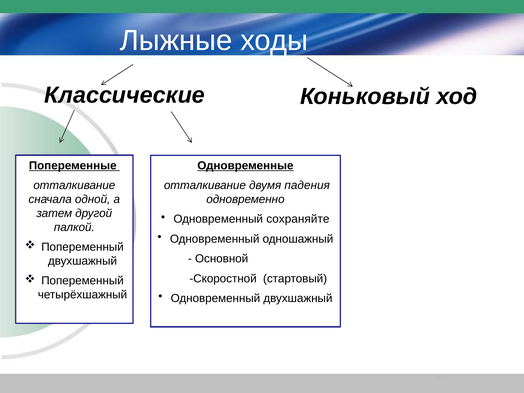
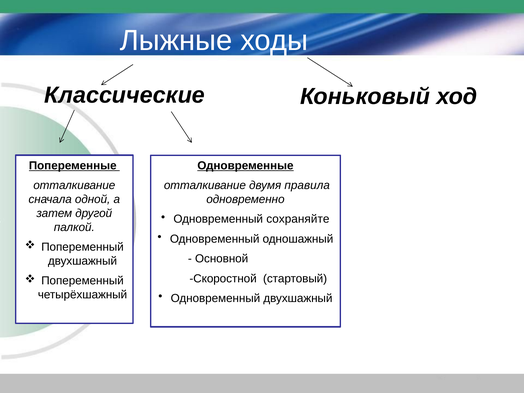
падения: падения -> правила
